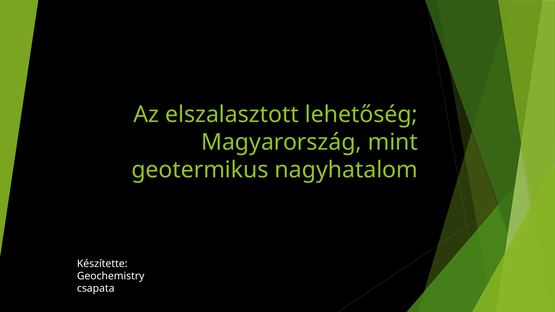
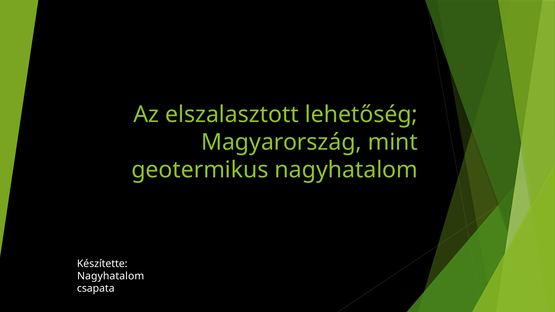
Geochemistry at (111, 276): Geochemistry -> Nagyhatalom
